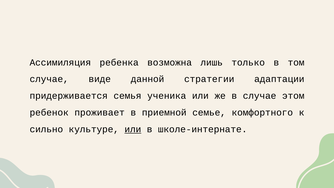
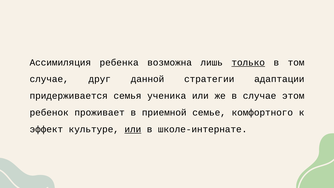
только underline: none -> present
виде: виде -> друг
сильно: сильно -> эффект
